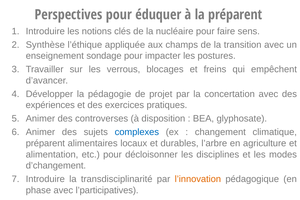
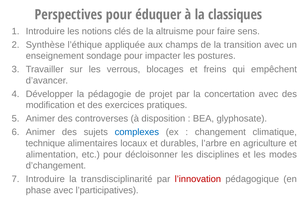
la préparent: préparent -> classiques
nucléaire: nucléaire -> altruisme
expériences: expériences -> modification
préparent at (45, 143): préparent -> technique
l’innovation colour: orange -> red
